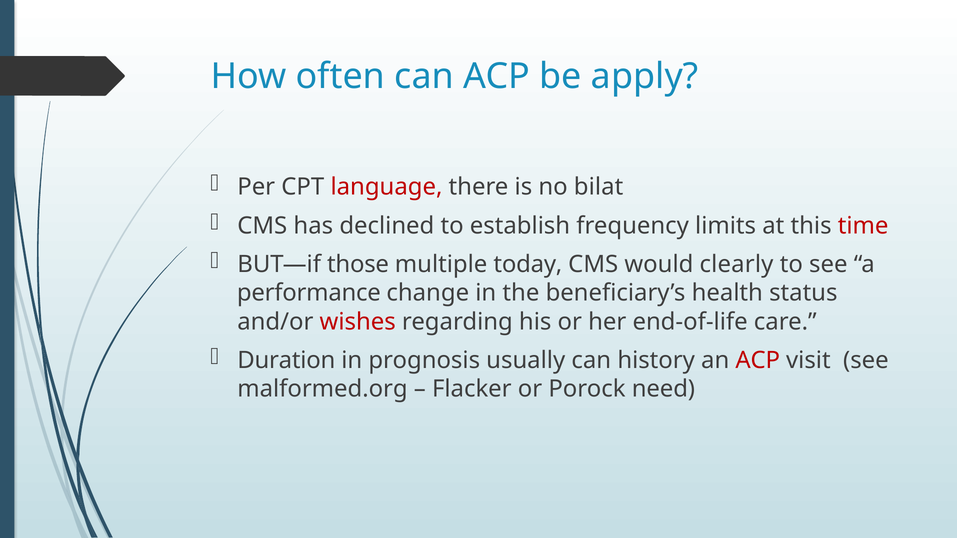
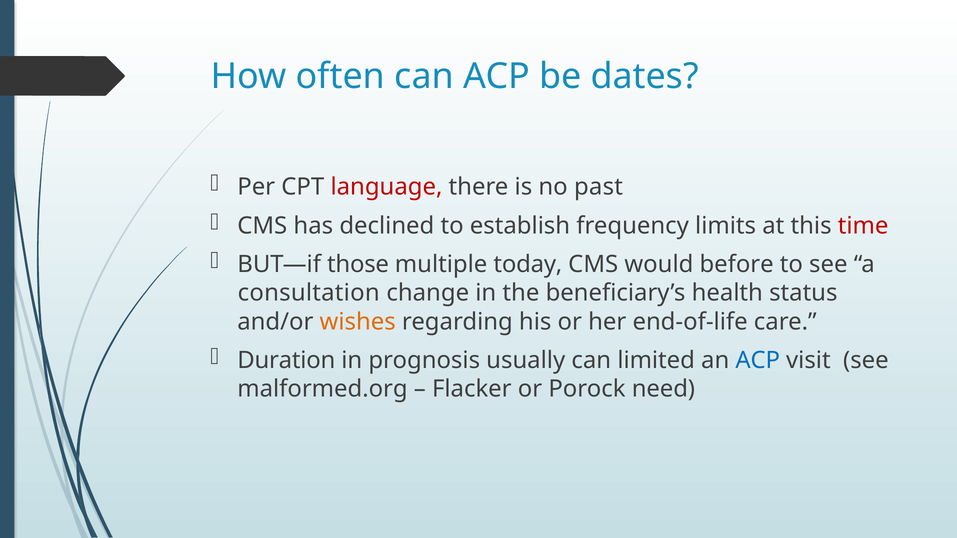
apply: apply -> dates
bilat: bilat -> past
clearly: clearly -> before
performance: performance -> consultation
wishes colour: red -> orange
history: history -> limited
ACP at (758, 361) colour: red -> blue
